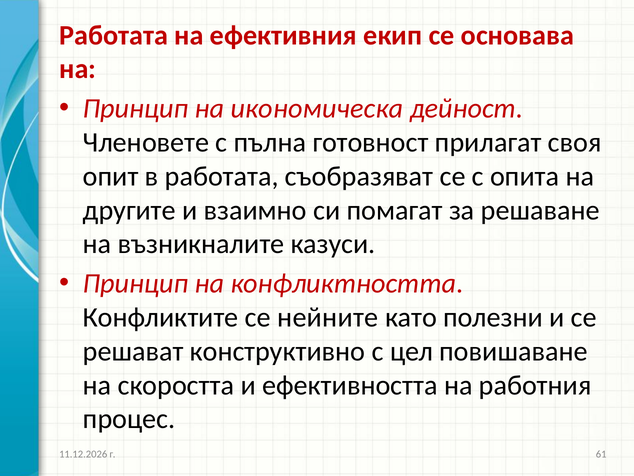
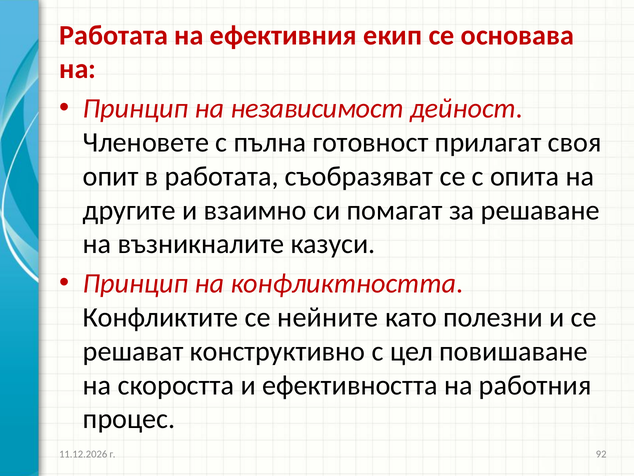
икономическа: икономическа -> независимост
61: 61 -> 92
